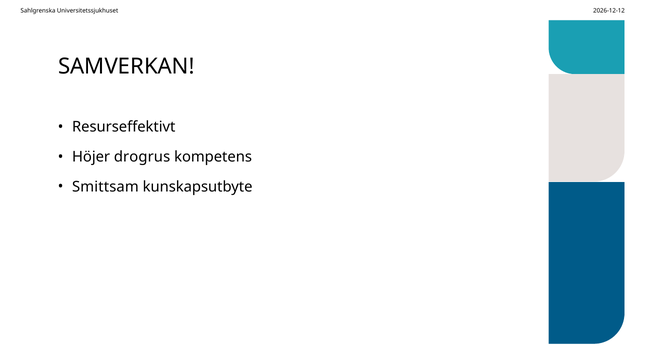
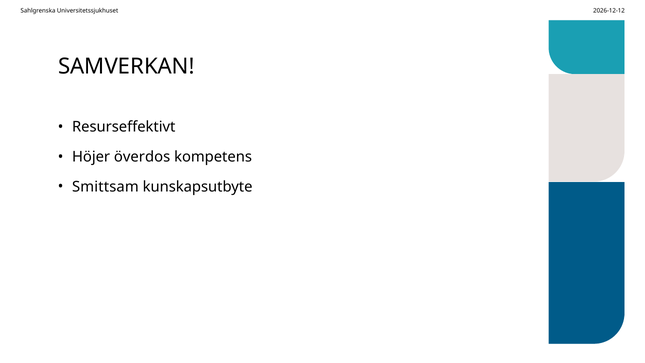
drogrus: drogrus -> överdos
